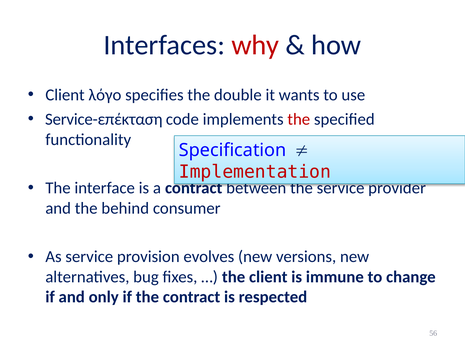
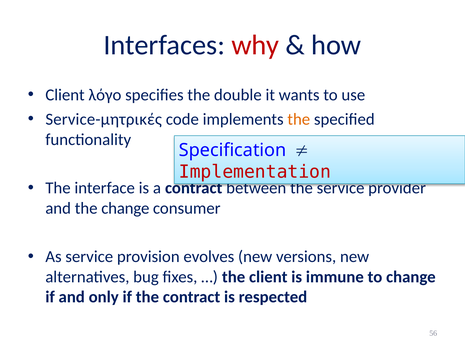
Service-επέκταση: Service-επέκταση -> Service-μητρικές
the at (299, 119) colour: red -> orange
the behind: behind -> change
